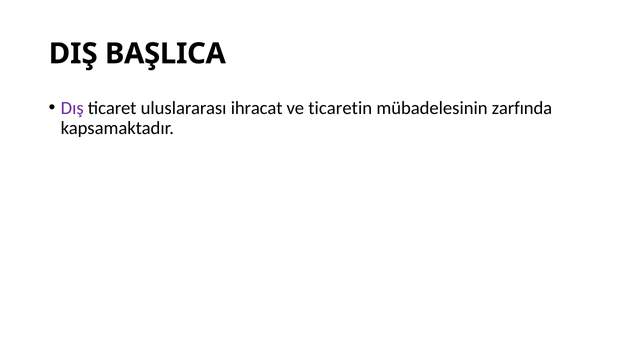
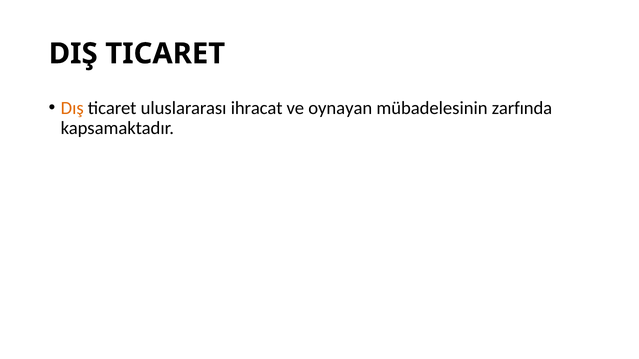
DIŞ BAŞLICA: BAŞLICA -> TICARET
Dış colour: purple -> orange
ticaretin: ticaretin -> oynayan
